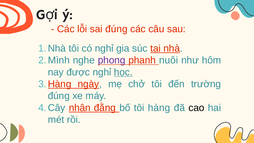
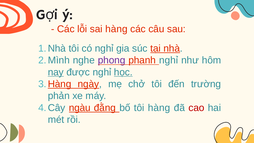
sai đúng: đúng -> hàng
phanh nuôi: nuôi -> nghỉ
nay underline: none -> present
đúng at (59, 96): đúng -> phản
nhận: nhận -> ngàu
cao colour: black -> red
